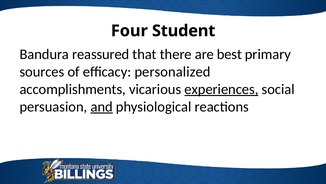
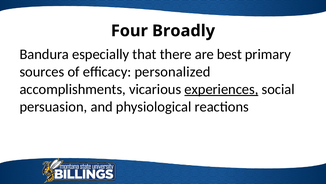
Student: Student -> Broadly
reassured: reassured -> especially
and underline: present -> none
